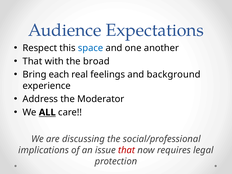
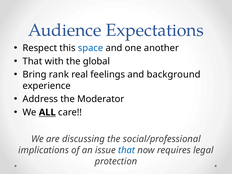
broad: broad -> global
each: each -> rank
that at (127, 150) colour: red -> blue
